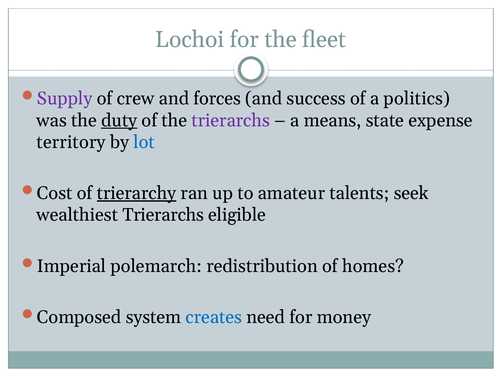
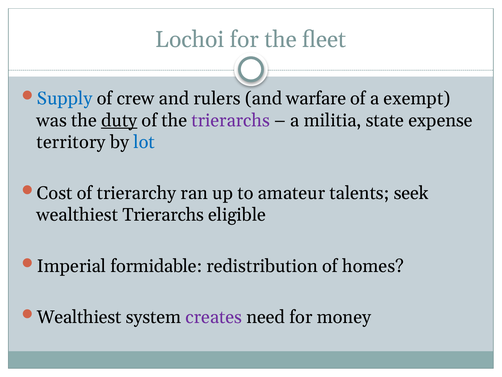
Supply colour: purple -> blue
forces: forces -> rulers
success: success -> warfare
politics: politics -> exempt
means: means -> militia
trierarchy underline: present -> none
polemarch: polemarch -> formidable
Composed at (79, 317): Composed -> Wealthiest
creates colour: blue -> purple
